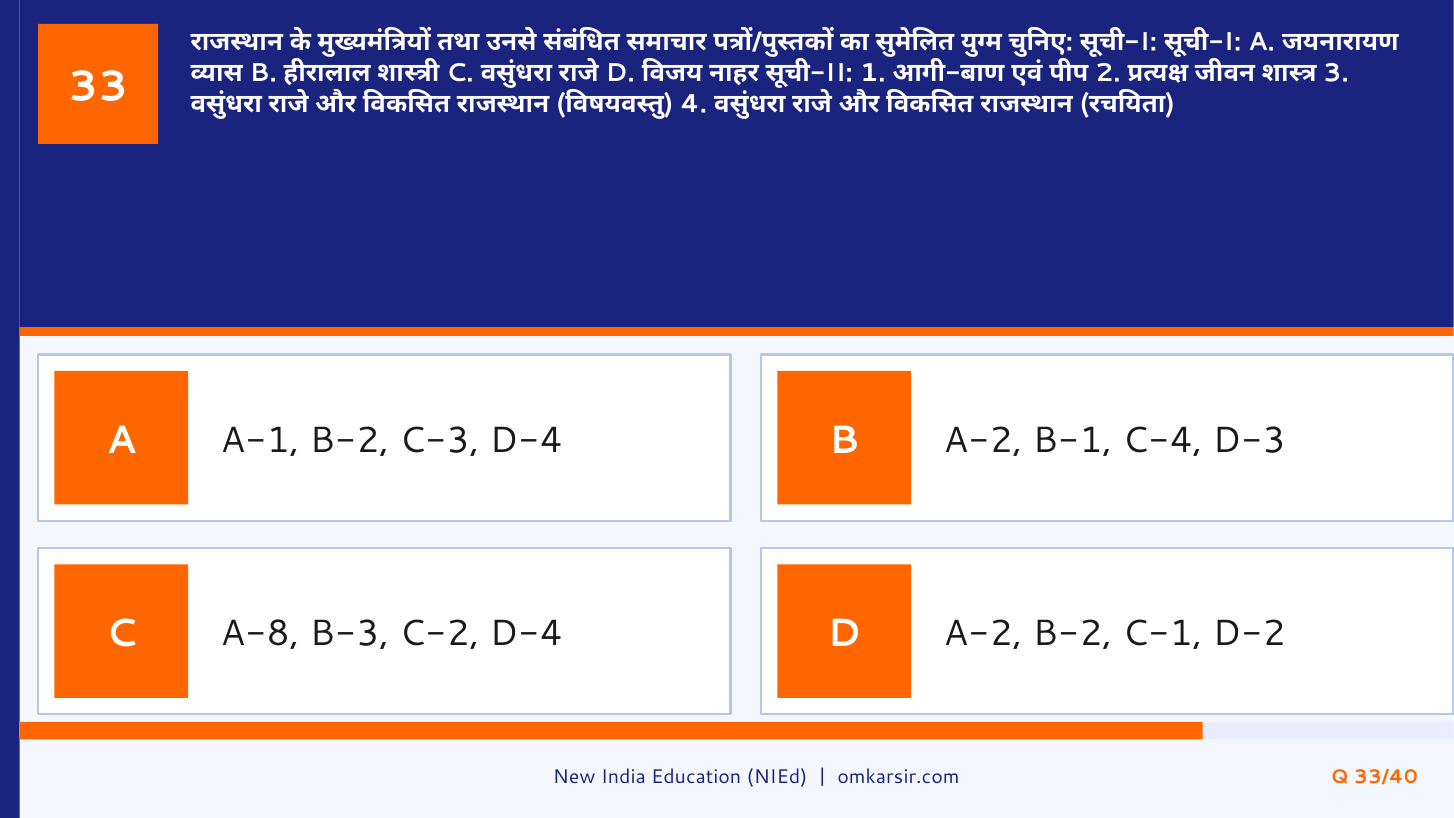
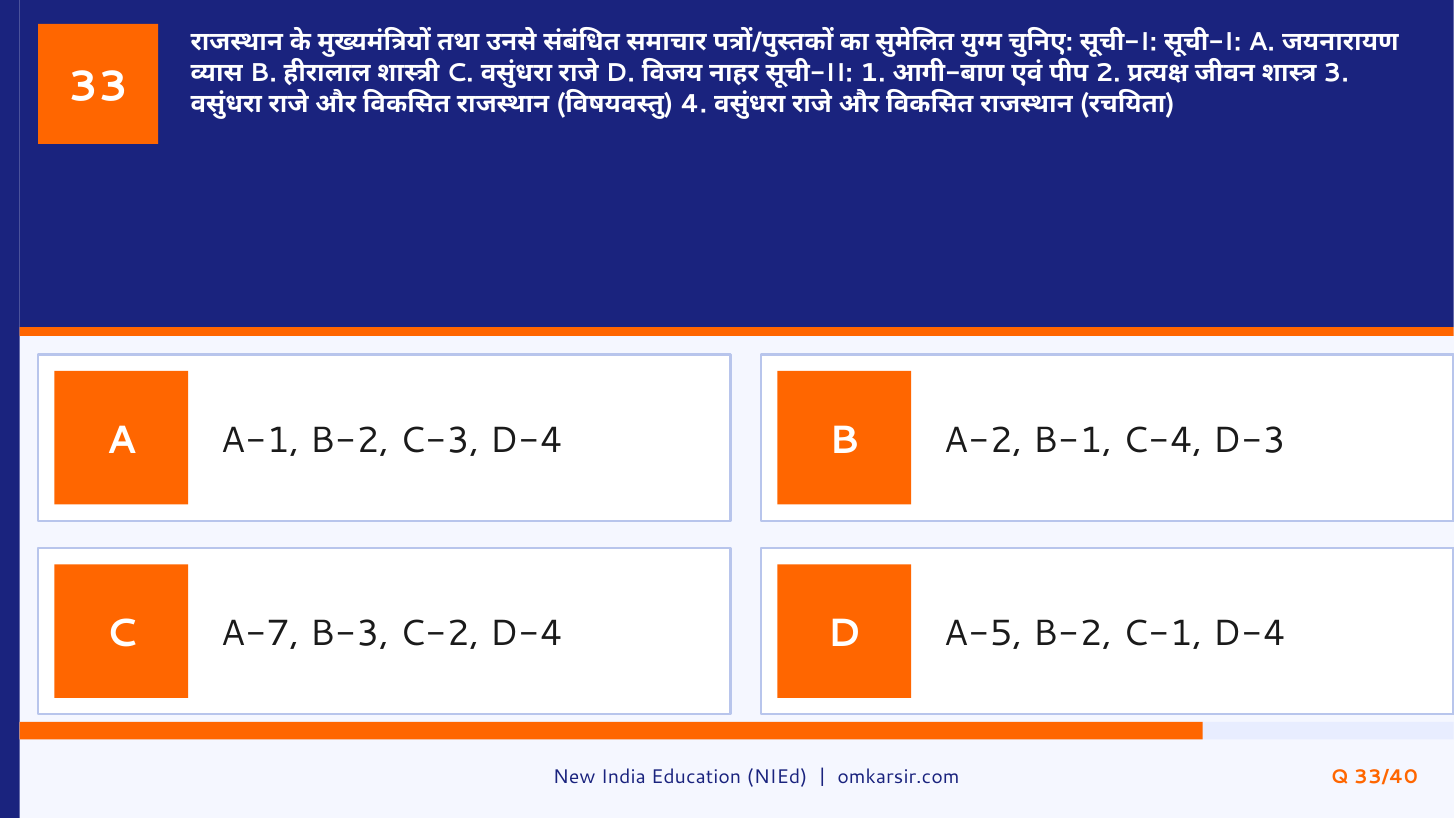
A-8: A-8 -> A-7
D A-2: A-2 -> A-5
C-1 D-2: D-2 -> D-4
